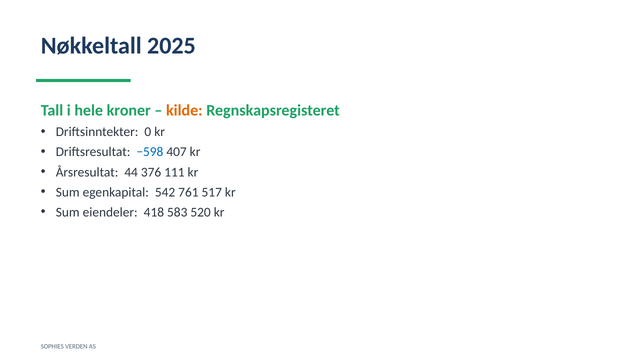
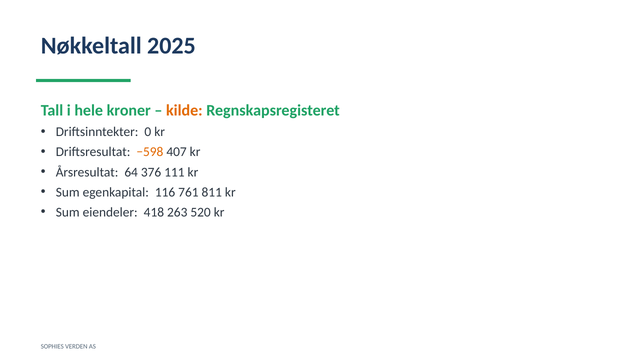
−598 colour: blue -> orange
44: 44 -> 64
542: 542 -> 116
517: 517 -> 811
583: 583 -> 263
